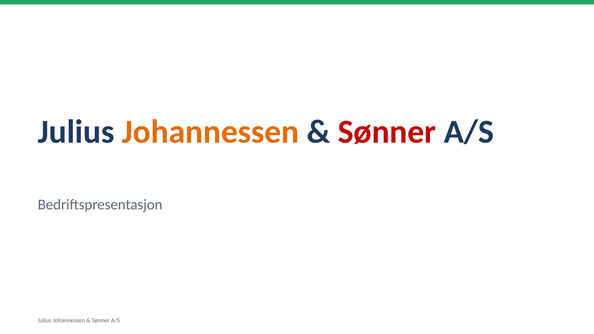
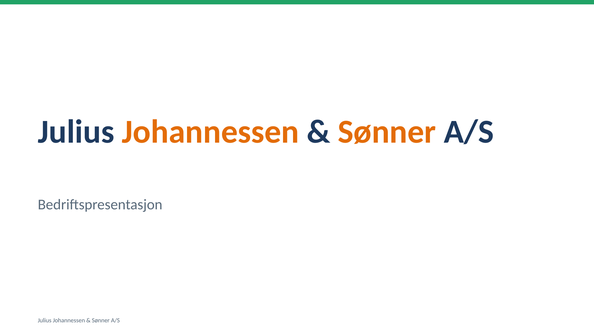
Sønner at (387, 132) colour: red -> orange
